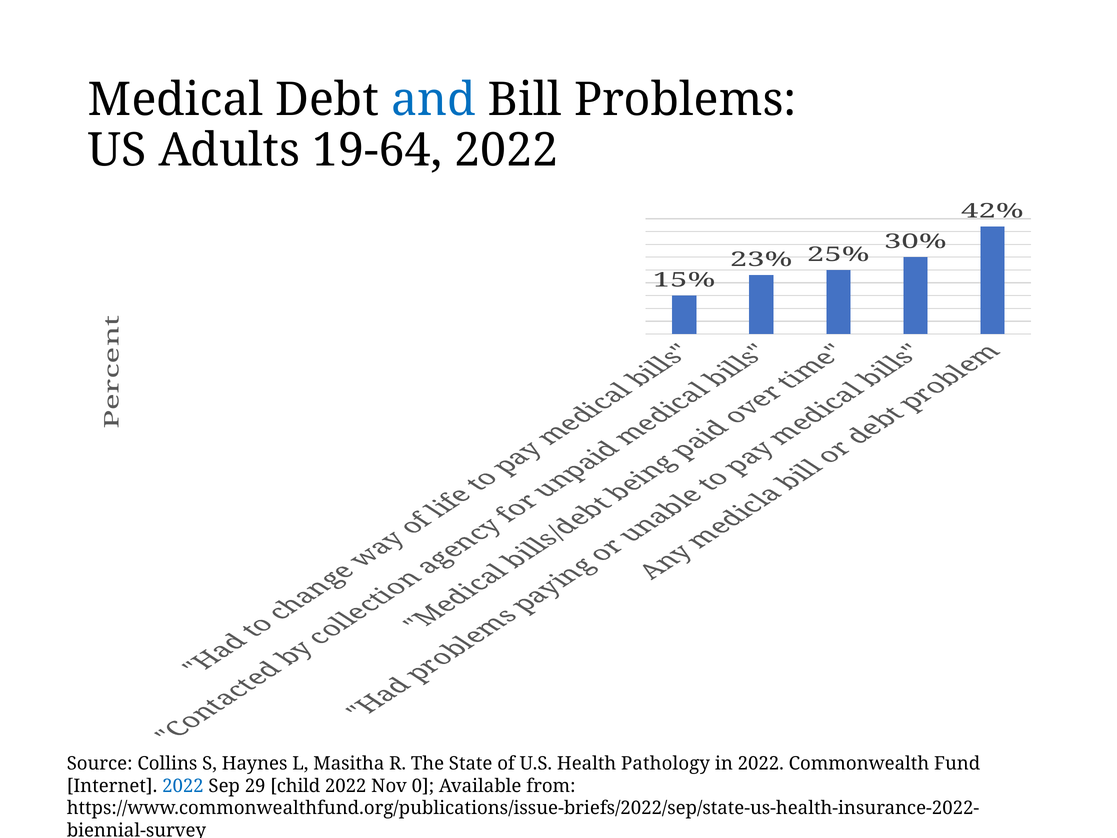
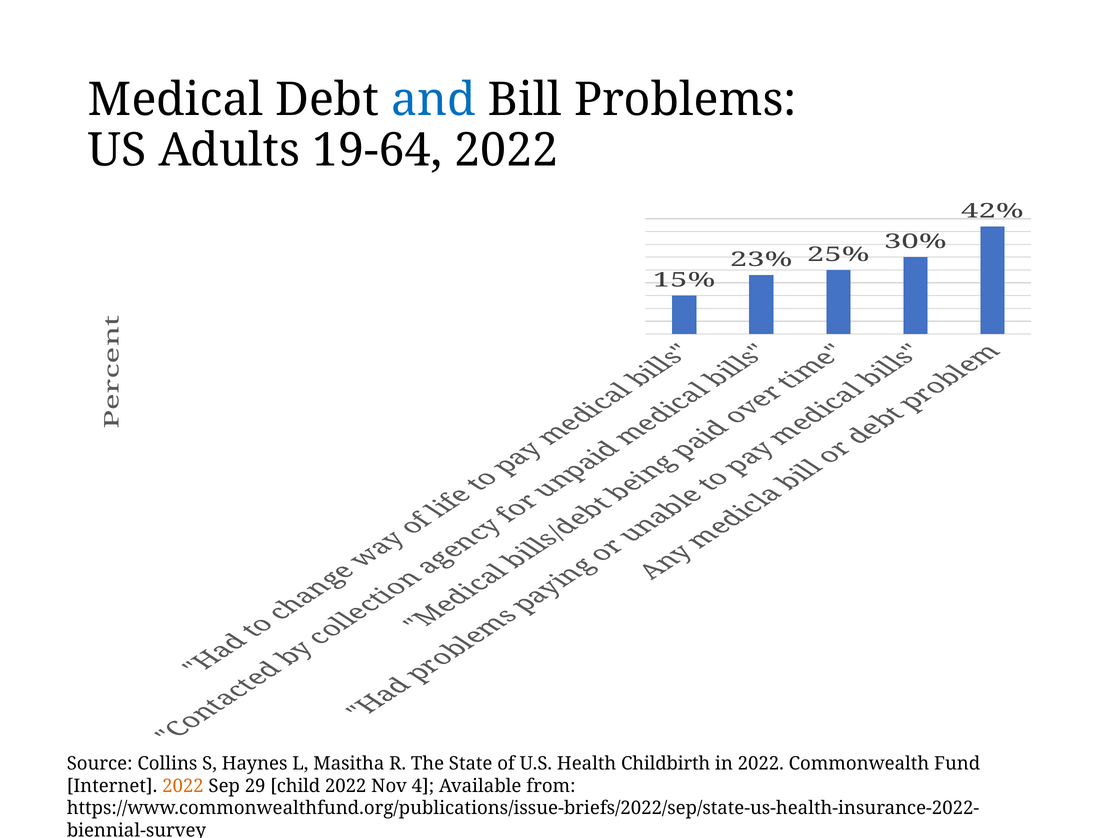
Pathology: Pathology -> Childbirth
2022 at (183, 786) colour: blue -> orange
0: 0 -> 4
